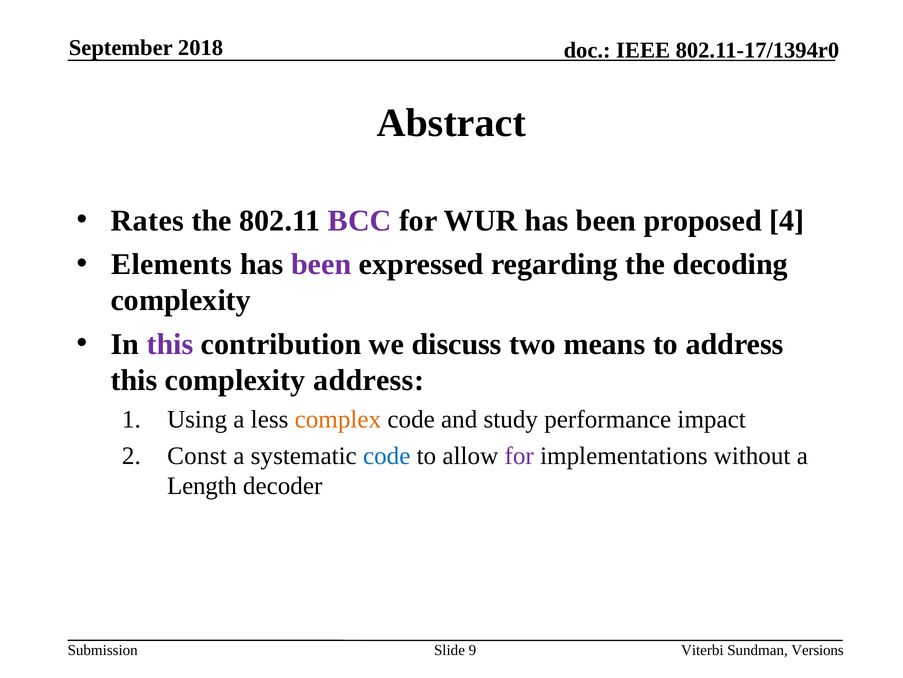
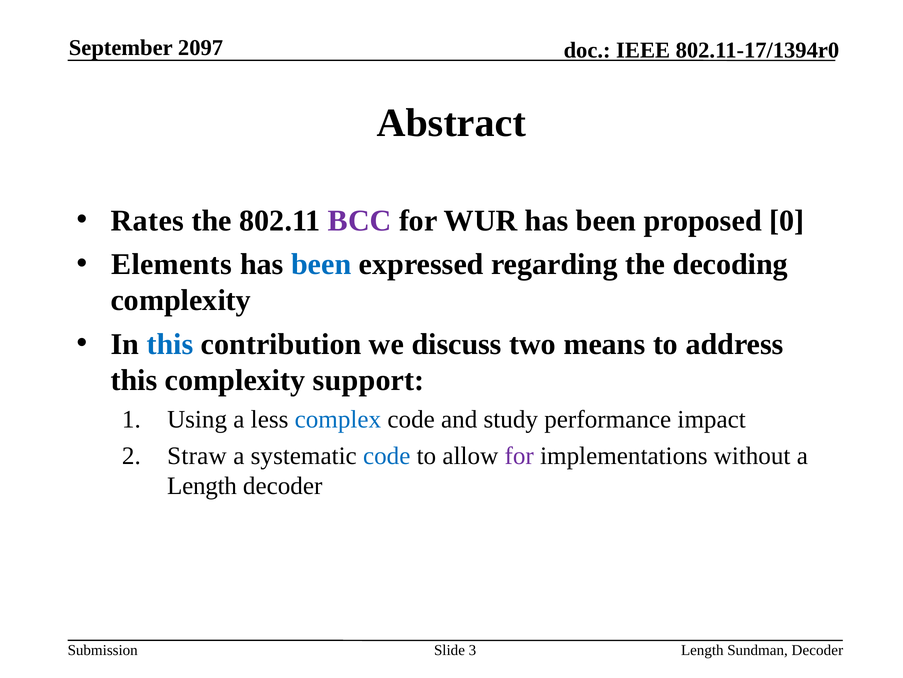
2018: 2018 -> 2097
4: 4 -> 0
been at (321, 264) colour: purple -> blue
this at (170, 344) colour: purple -> blue
complexity address: address -> support
complex colour: orange -> blue
Const: Const -> Straw
9: 9 -> 3
Viterbi at (702, 650): Viterbi -> Length
Sundman Versions: Versions -> Decoder
